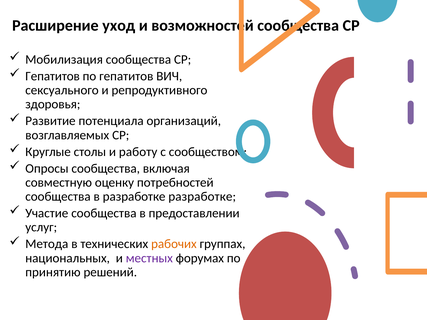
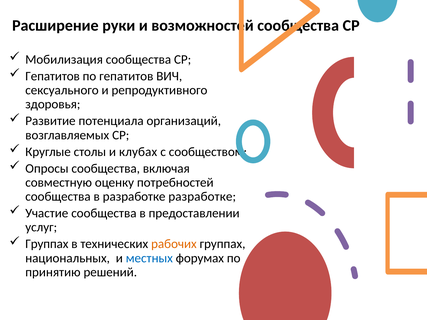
уход: уход -> руки
работу: работу -> клубах
Метода at (47, 244): Метода -> Группах
местных colour: purple -> blue
